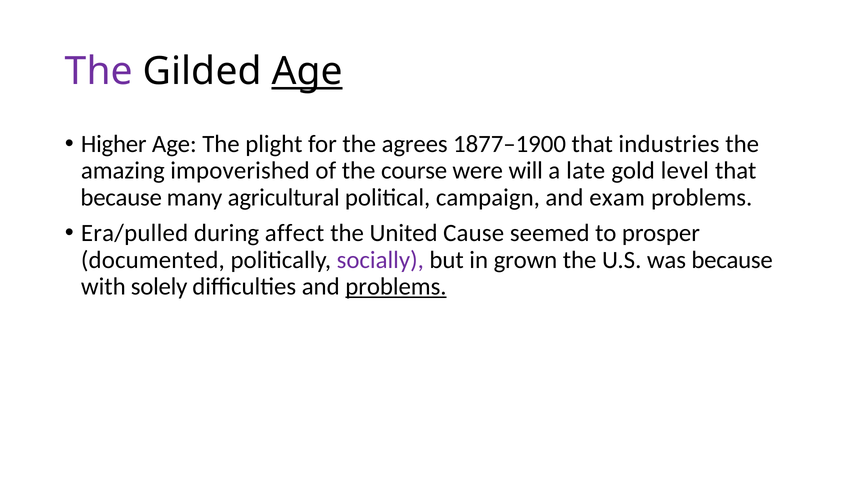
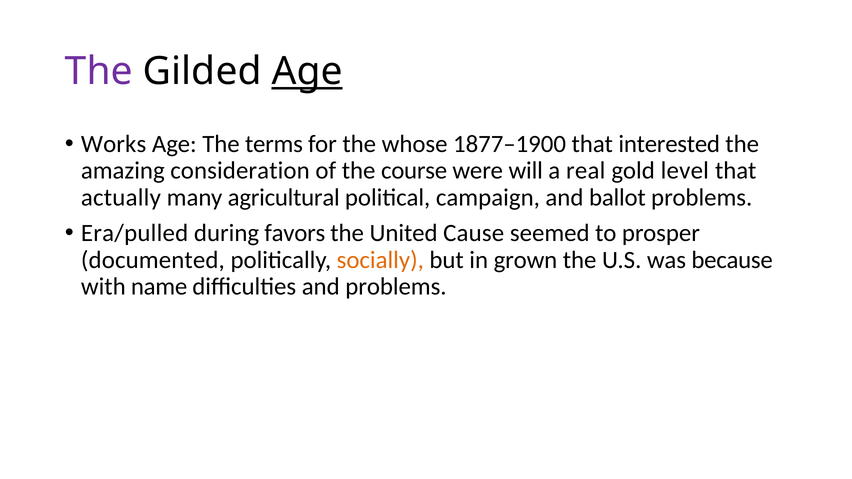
Higher: Higher -> Works
plight: plight -> terms
agrees: agrees -> whose
industries: industries -> interested
impoverished: impoverished -> consideration
late: late -> real
because at (121, 198): because -> actually
exam: exam -> ballot
affect: affect -> favors
socially colour: purple -> orange
solely: solely -> name
problems at (396, 287) underline: present -> none
